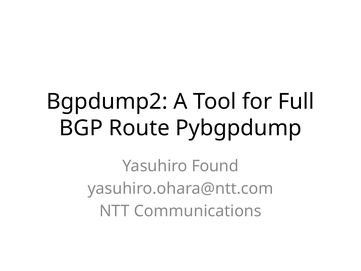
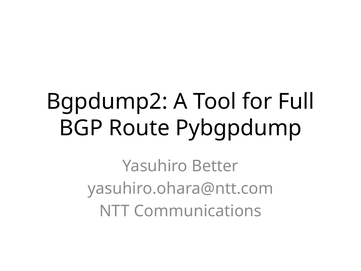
Found: Found -> Better
